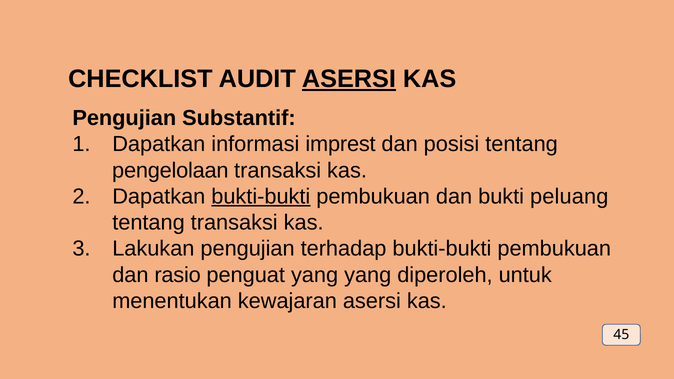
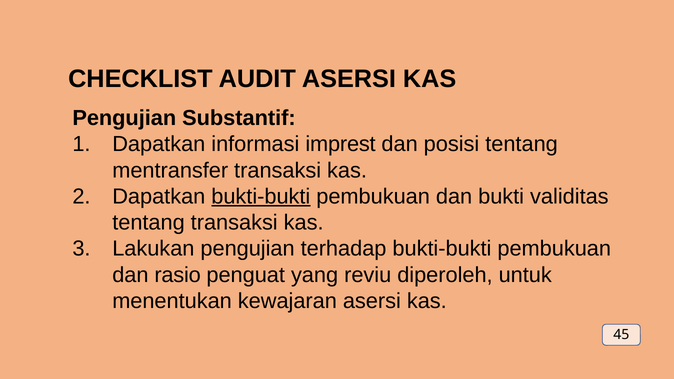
ASERSI at (349, 79) underline: present -> none
pengelolaan: pengelolaan -> mentransfer
peluang: peluang -> validitas
yang yang: yang -> reviu
